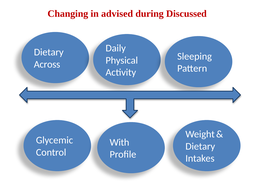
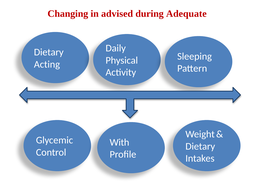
Discussed: Discussed -> Adequate
Across: Across -> Acting
